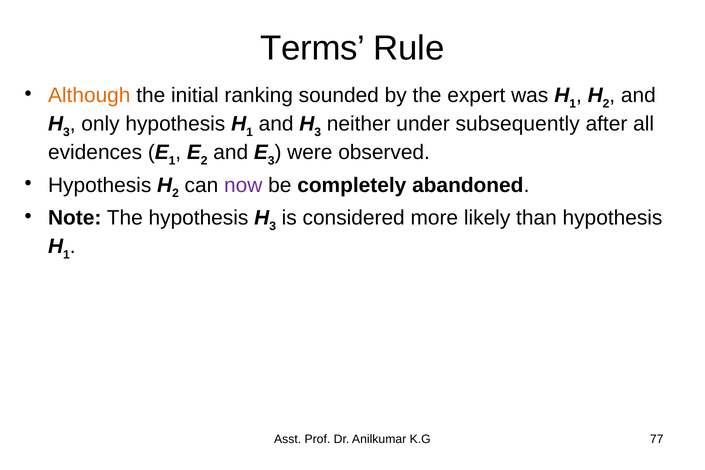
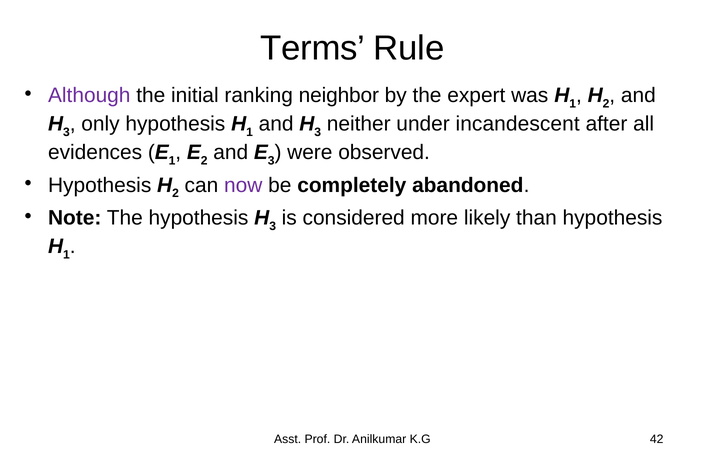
Although colour: orange -> purple
sounded: sounded -> neighbor
subsequently: subsequently -> incandescent
77: 77 -> 42
